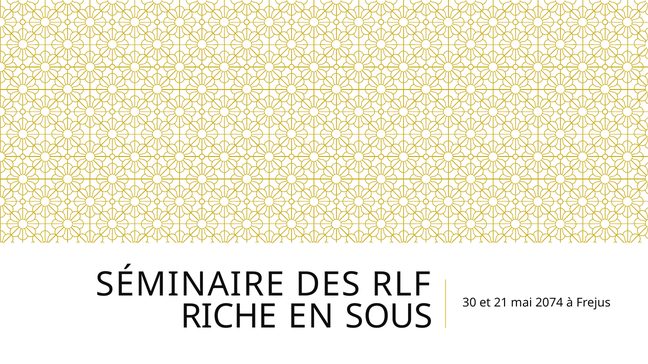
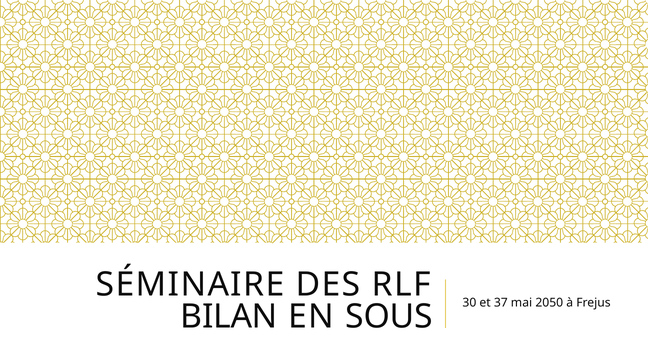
21: 21 -> 37
2074: 2074 -> 2050
RICHE: RICHE -> BILAN
